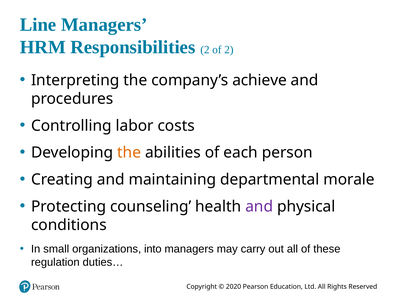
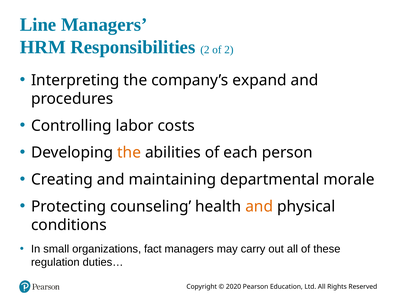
achieve: achieve -> expand
and at (259, 206) colour: purple -> orange
into: into -> fact
